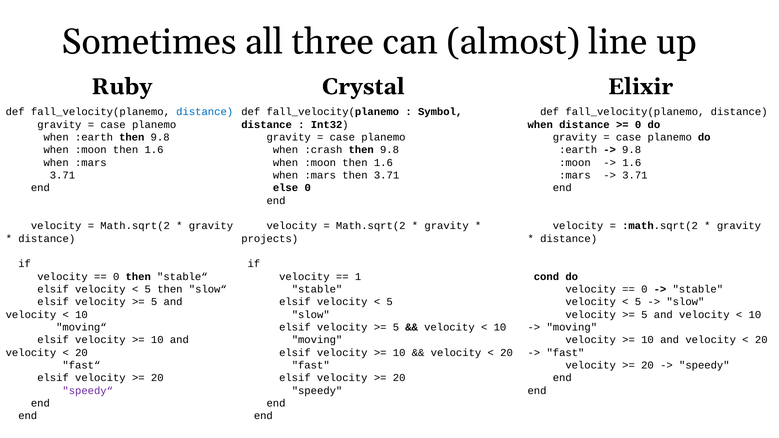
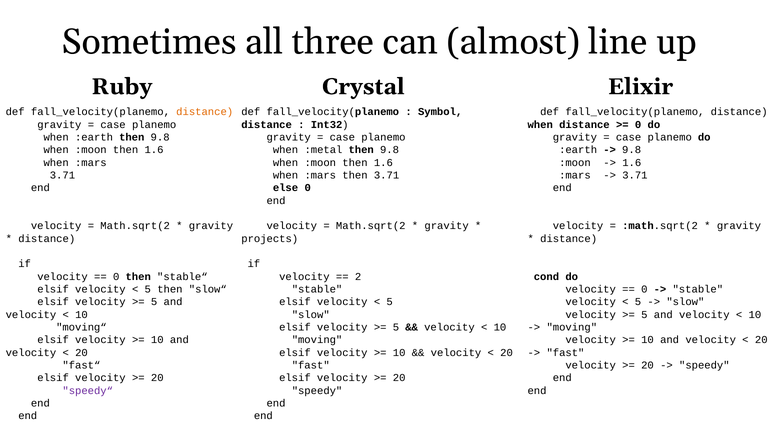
distance at (205, 112) colour: blue -> orange
:crash: :crash -> :metal
1: 1 -> 2
